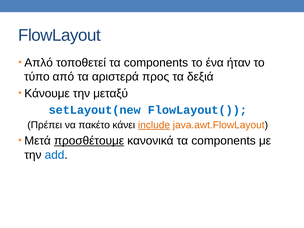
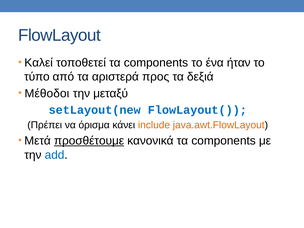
Απλό: Απλό -> Καλεί
Κάνουμε: Κάνουμε -> Μέθοδοι
πακέτο: πακέτο -> όρισμα
include underline: present -> none
